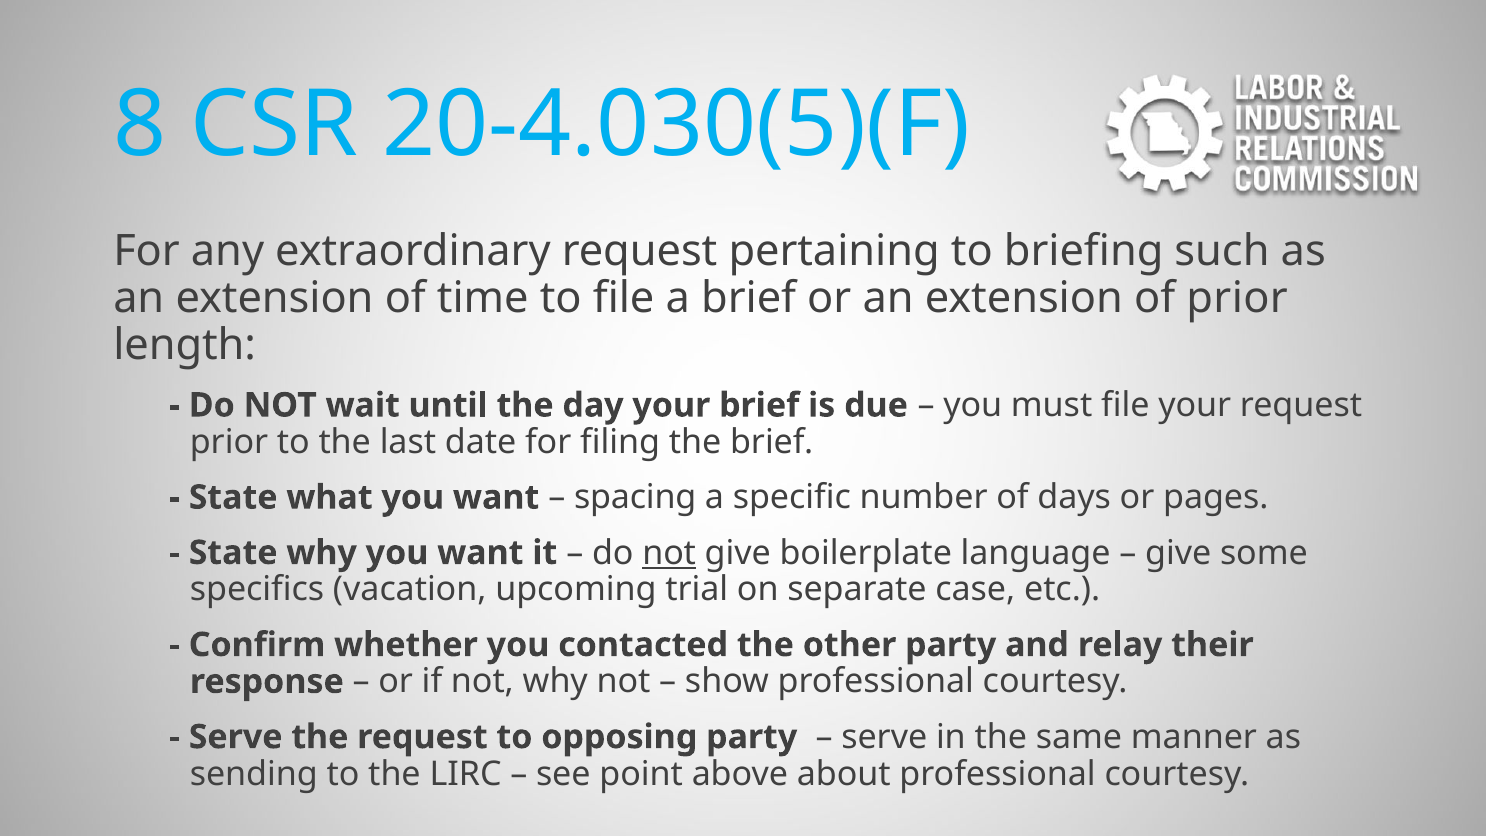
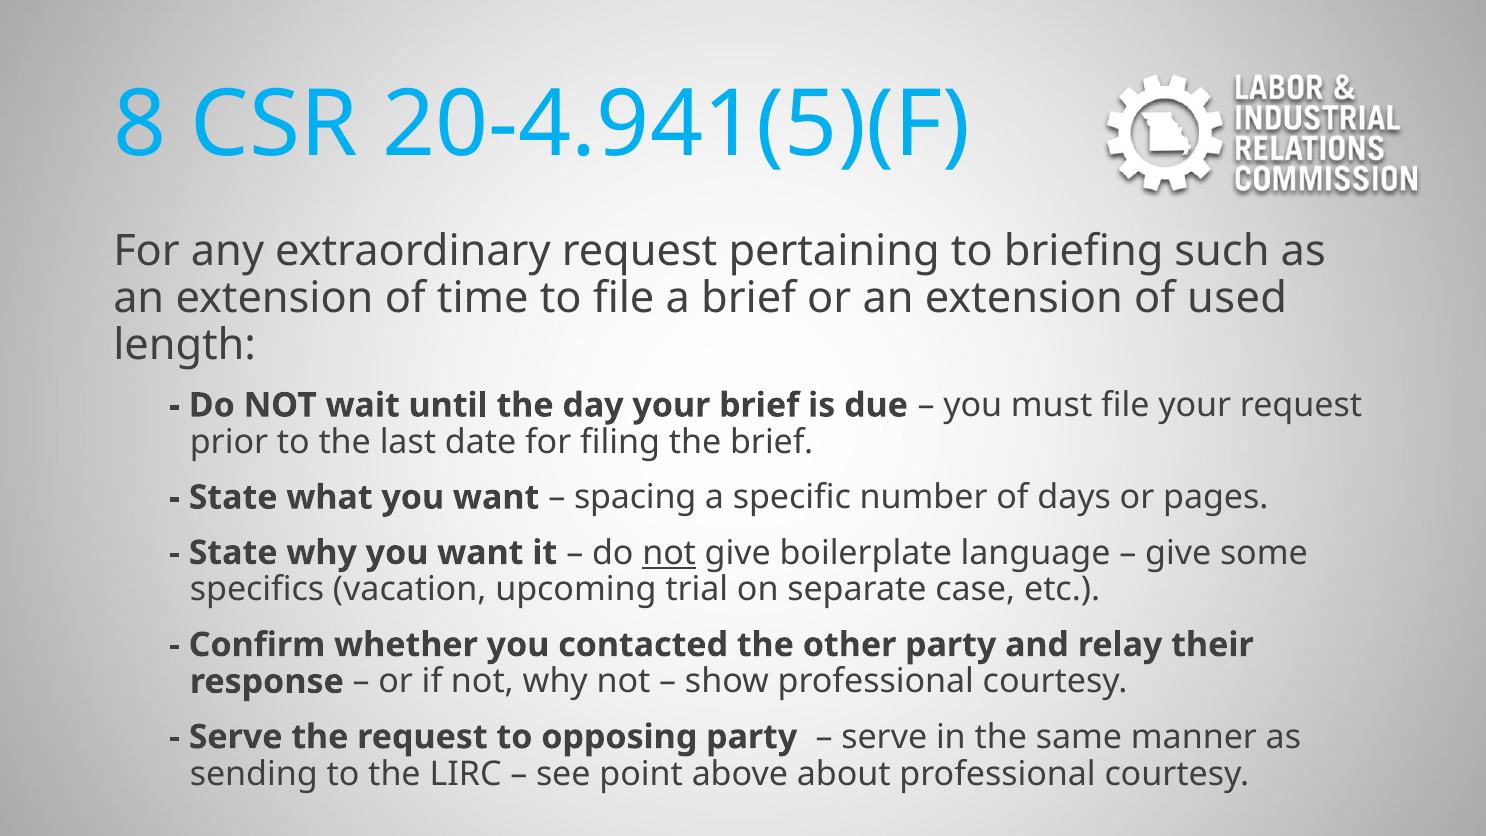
20-4.030(5)(F: 20-4.030(5)(F -> 20-4.941(5)(F
of prior: prior -> used
